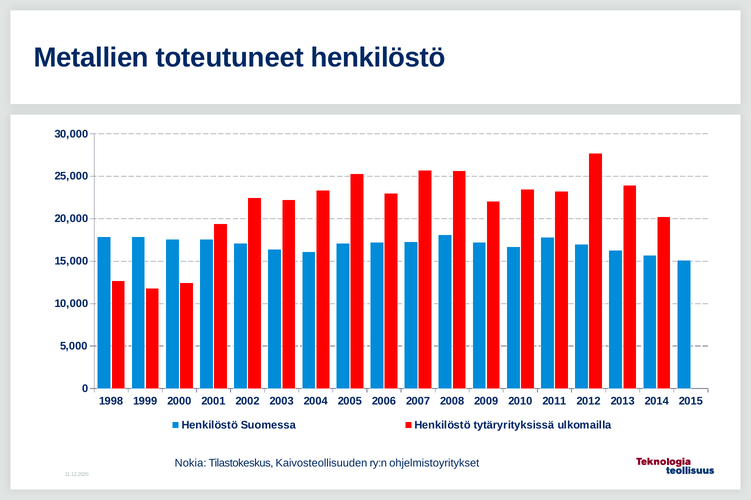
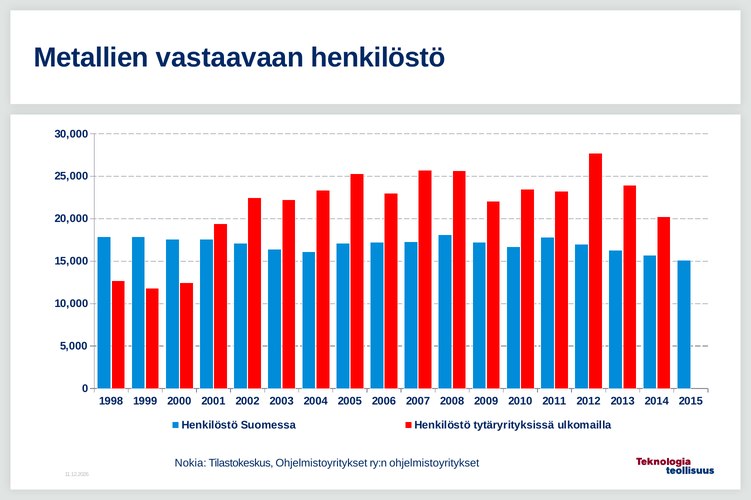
toteutuneet: toteutuneet -> vastaavaan
Tilastokeskus Kaivosteollisuuden: Kaivosteollisuuden -> Ohjelmistoyritykset
